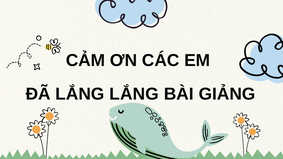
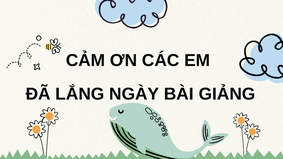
LẮNG LẮNG: LẮNG -> NGÀY
